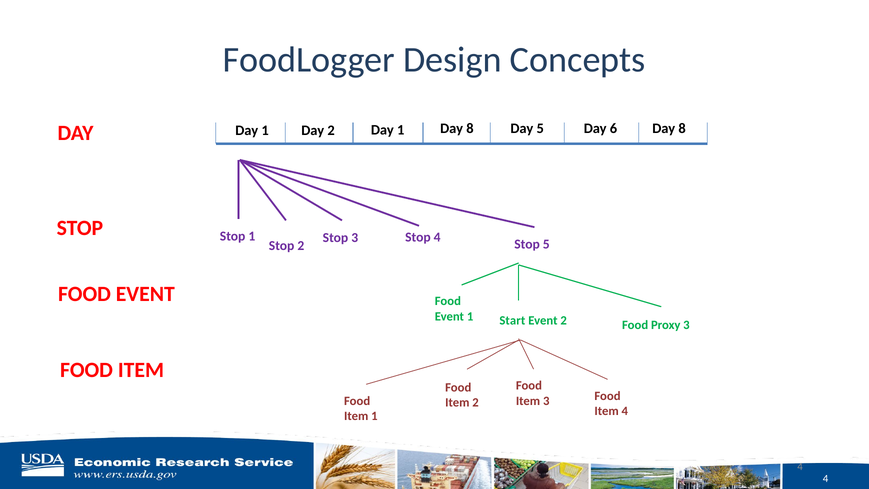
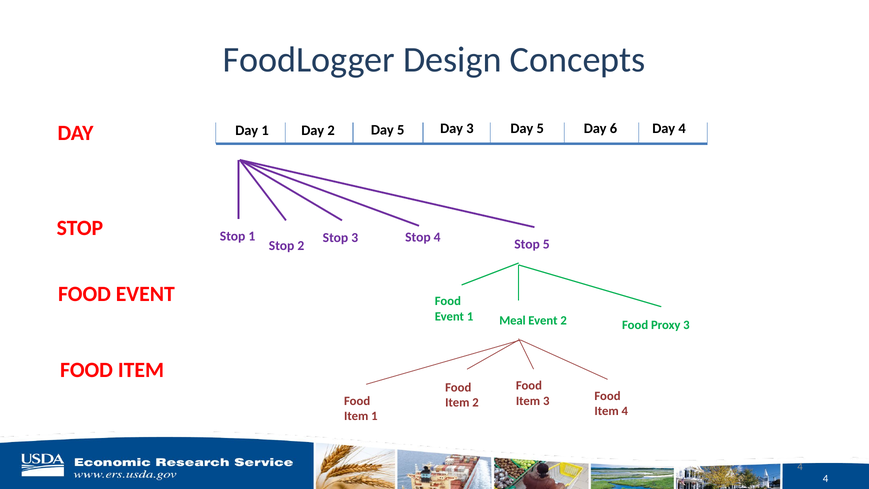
2 Day 1: 1 -> 5
8 at (470, 128): 8 -> 3
6 Day 8: 8 -> 4
Start: Start -> Meal
